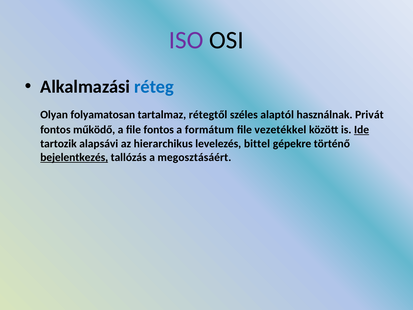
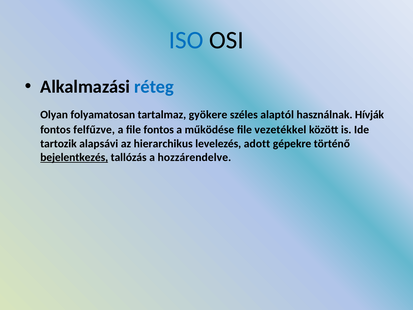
ISO colour: purple -> blue
rétegtől: rétegtől -> gyökere
Privát: Privát -> Hívják
működő: működő -> felfűzve
formátum: formátum -> működése
Ide underline: present -> none
bittel: bittel -> adott
megosztásáért: megosztásáért -> hozzárendelve
